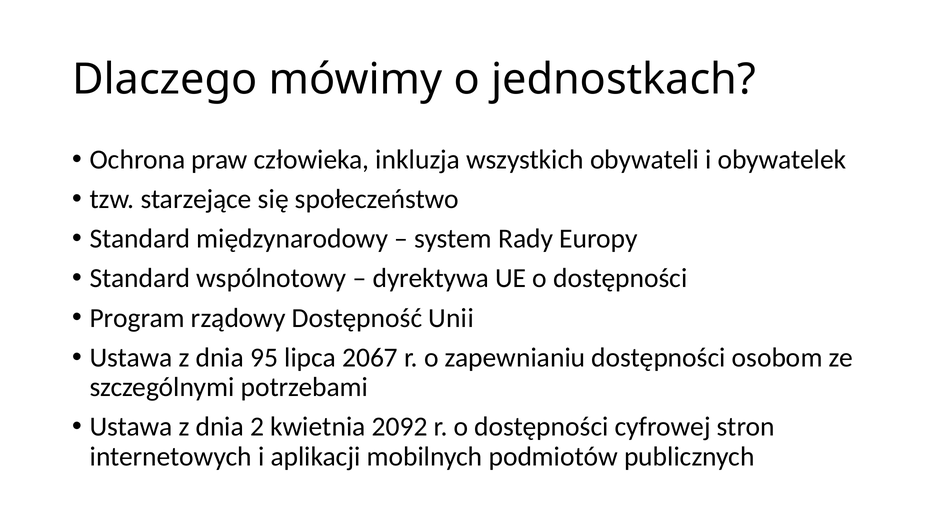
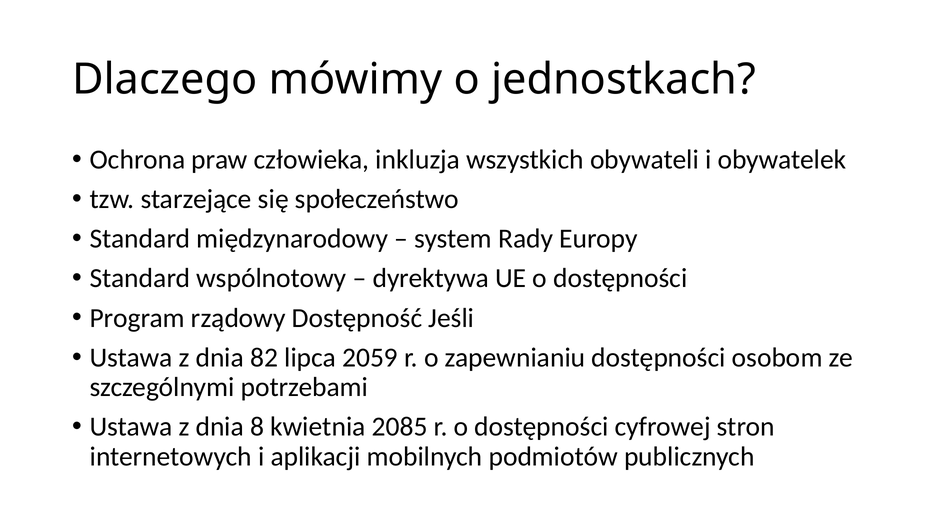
Unii: Unii -> Jeśli
95: 95 -> 82
2067: 2067 -> 2059
2: 2 -> 8
2092: 2092 -> 2085
